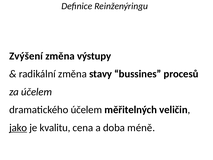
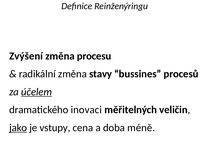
výstupy: výstupy -> procesu
účelem at (37, 92) underline: none -> present
dramatického účelem: účelem -> inovaci
kvalitu: kvalitu -> vstupy
